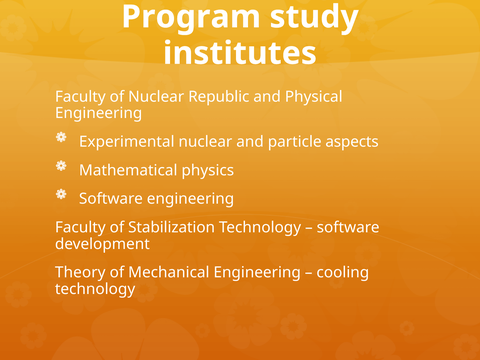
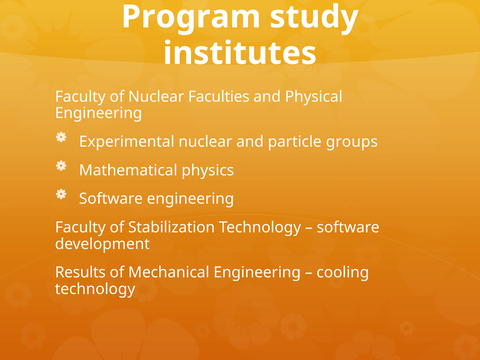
Republic: Republic -> Faculties
aspects: aspects -> groups
Theory: Theory -> Results
